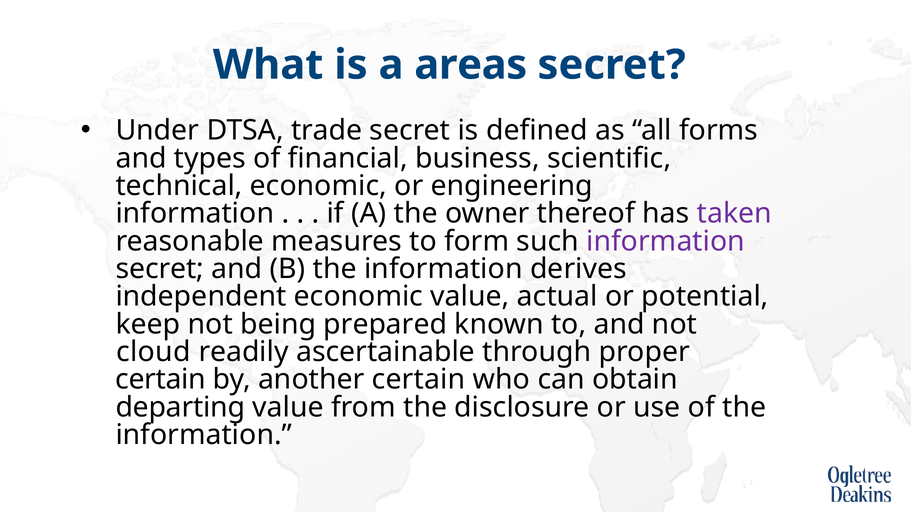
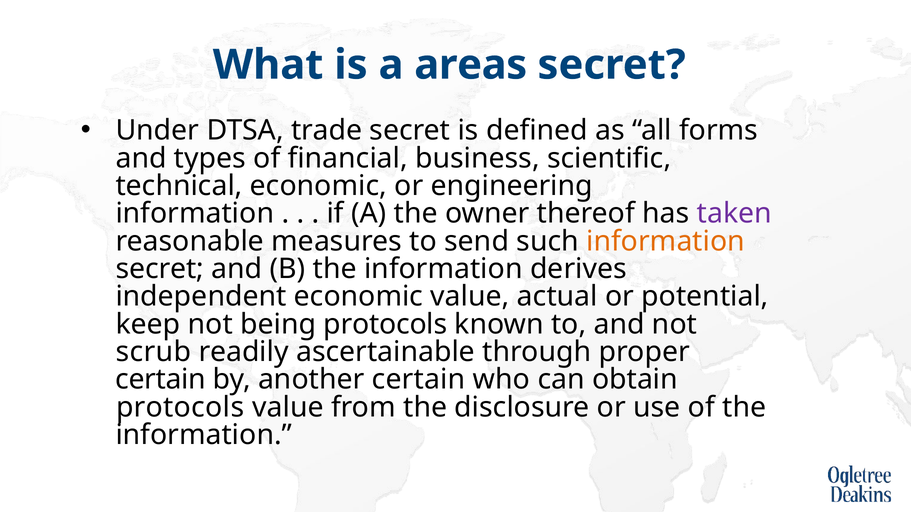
form: form -> send
information at (666, 241) colour: purple -> orange
being prepared: prepared -> protocols
cloud: cloud -> scrub
departing at (180, 407): departing -> protocols
